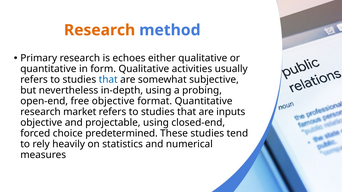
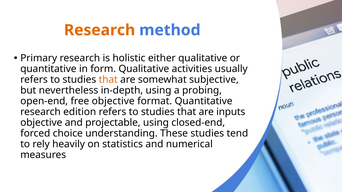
echoes: echoes -> holistic
that at (108, 80) colour: blue -> orange
market: market -> edition
predetermined: predetermined -> understanding
